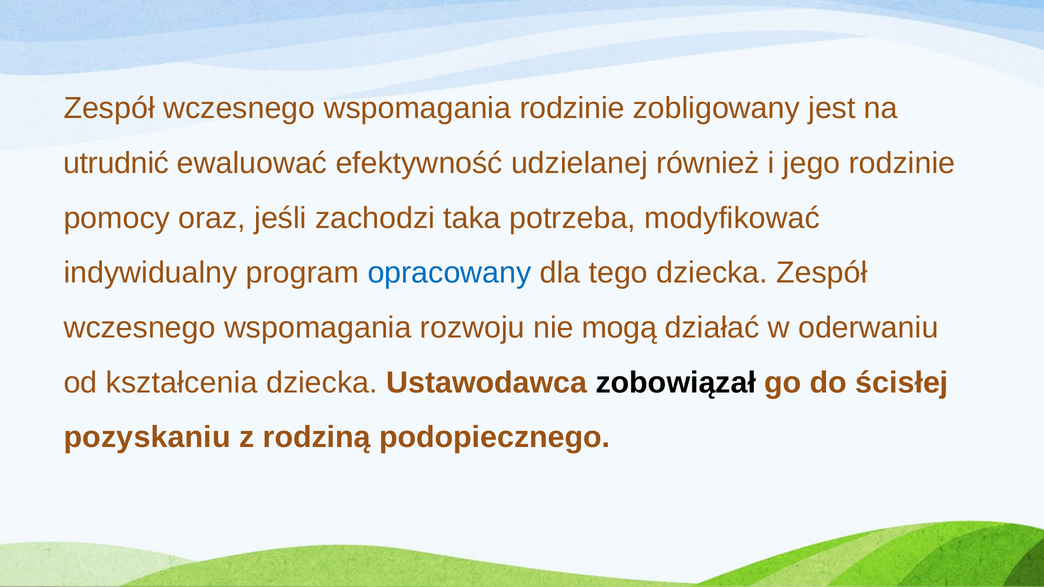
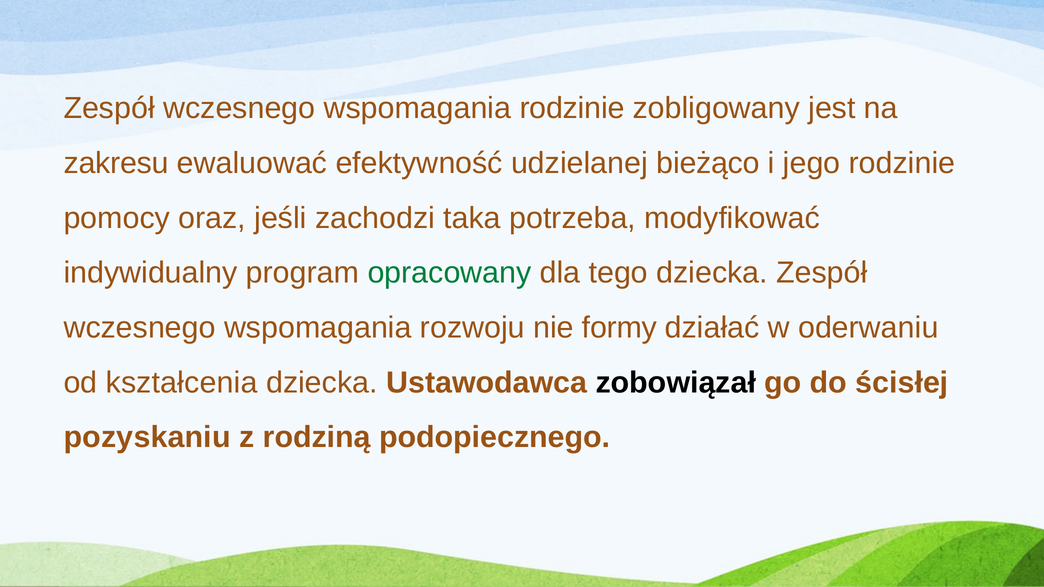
utrudnić: utrudnić -> zakresu
również: również -> bieżąco
opracowany colour: blue -> green
mogą: mogą -> formy
